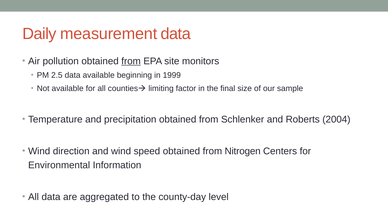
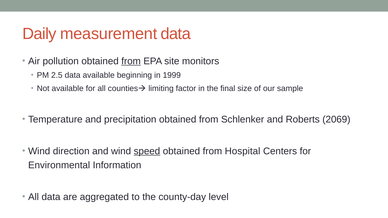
2004: 2004 -> 2069
speed underline: none -> present
Nitrogen: Nitrogen -> Hospital
